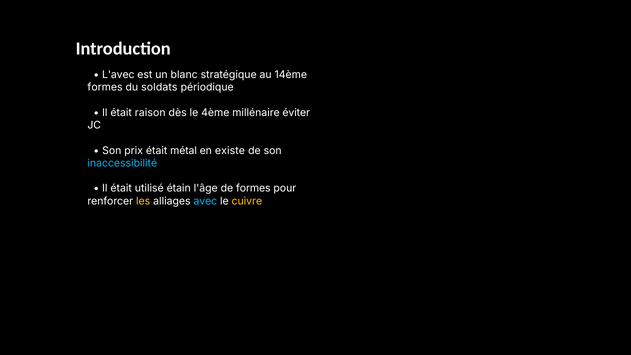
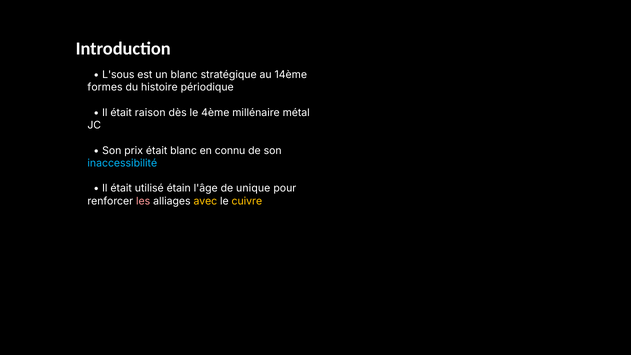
L'avec: L'avec -> L'sous
soldats: soldats -> histoire
éviter: éviter -> métal
était métal: métal -> blanc
existe: existe -> connu
de formes: formes -> unique
les colour: yellow -> pink
avec colour: light blue -> yellow
